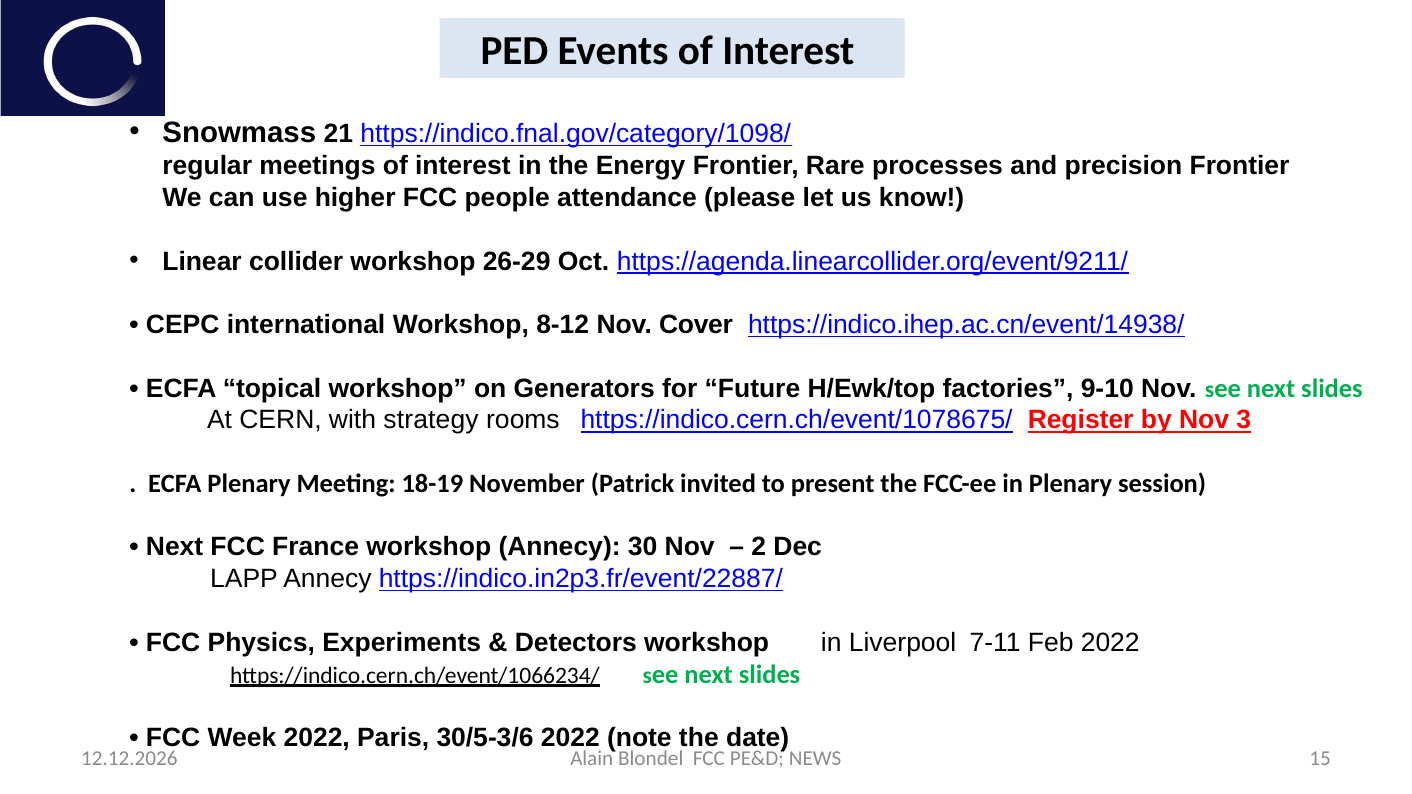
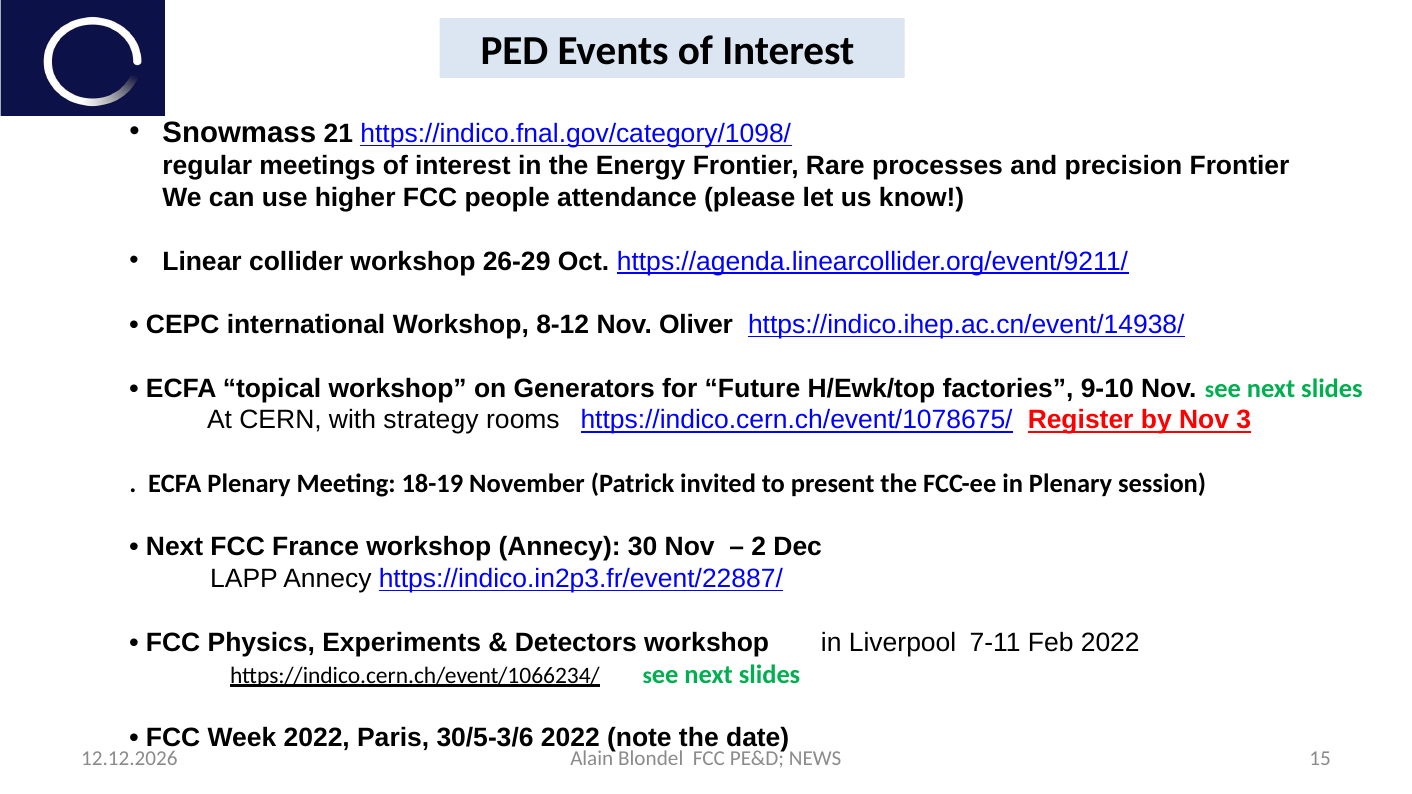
Cover: Cover -> Oliver
